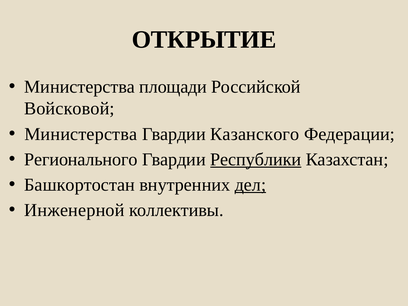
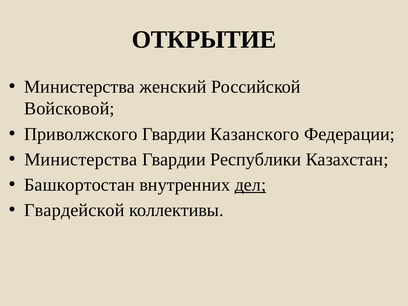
площади: площади -> женский
Министерства at (81, 134): Министерства -> Приволжского
Регионального at (81, 159): Регионального -> Министерства
Республики underline: present -> none
Инженерной: Инженерной -> Гвардейской
